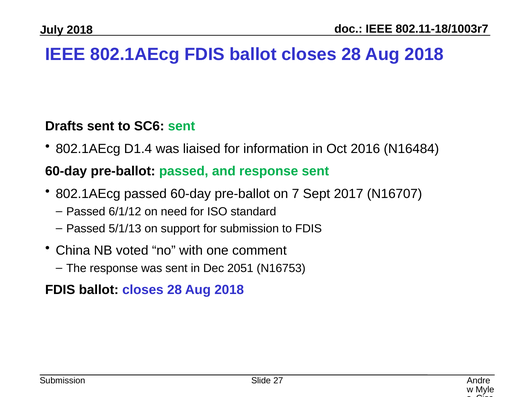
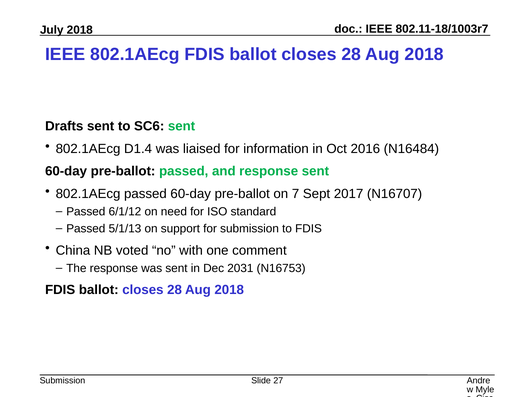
2051: 2051 -> 2031
